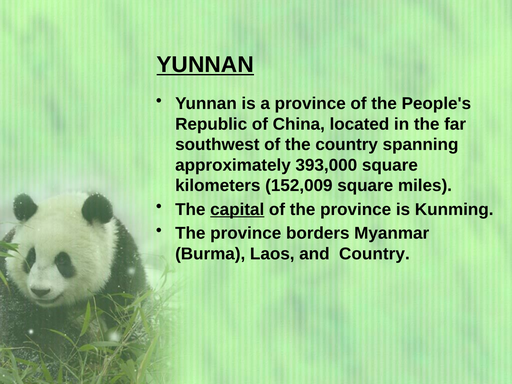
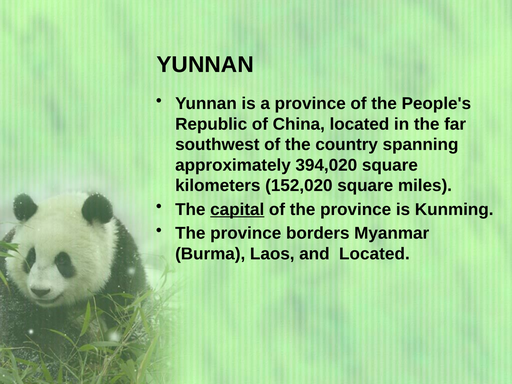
YUNNAN at (205, 65) underline: present -> none
393,000: 393,000 -> 394,020
152,009: 152,009 -> 152,020
and Country: Country -> Located
